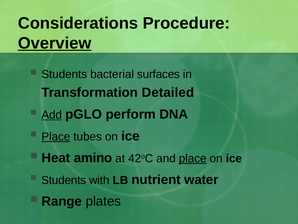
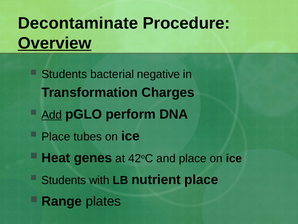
Considerations: Considerations -> Decontaminate
surfaces: surfaces -> negative
Detailed: Detailed -> Charges
Place at (56, 136) underline: present -> none
amino: amino -> genes
place at (193, 158) underline: present -> none
nutrient water: water -> place
